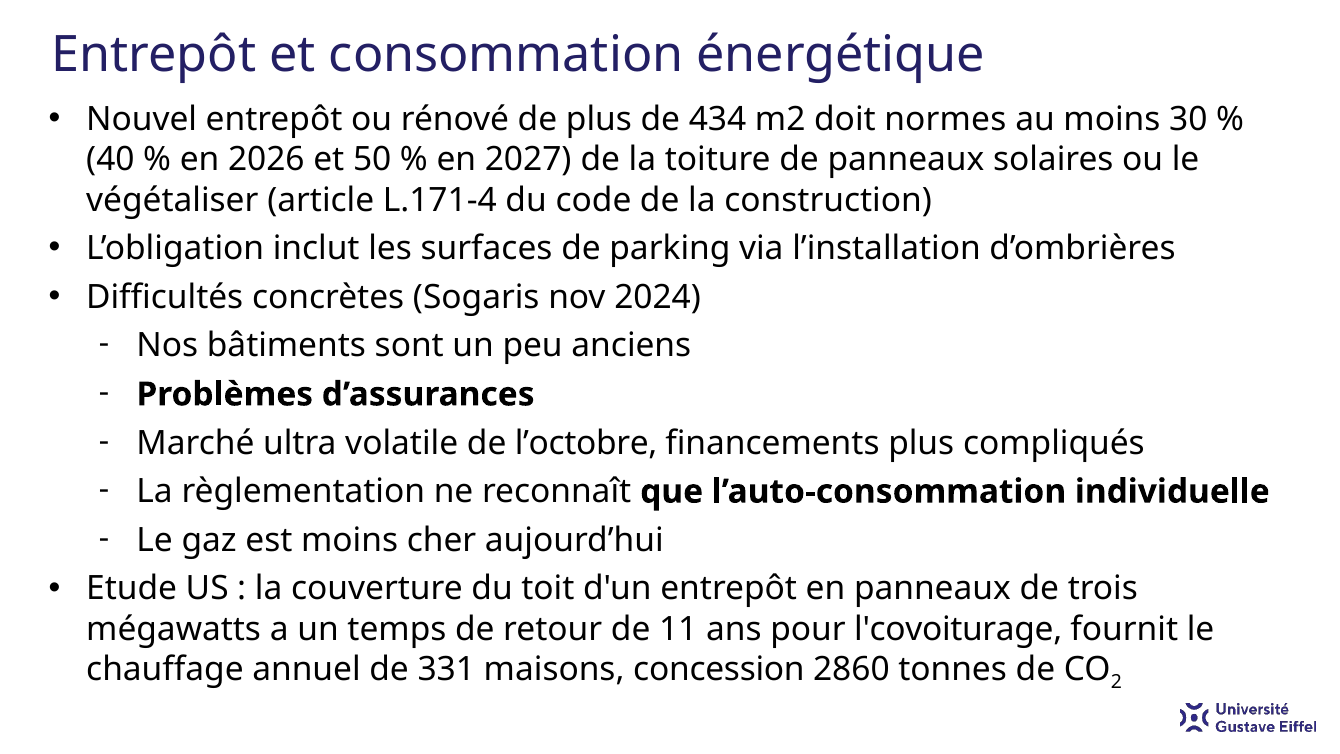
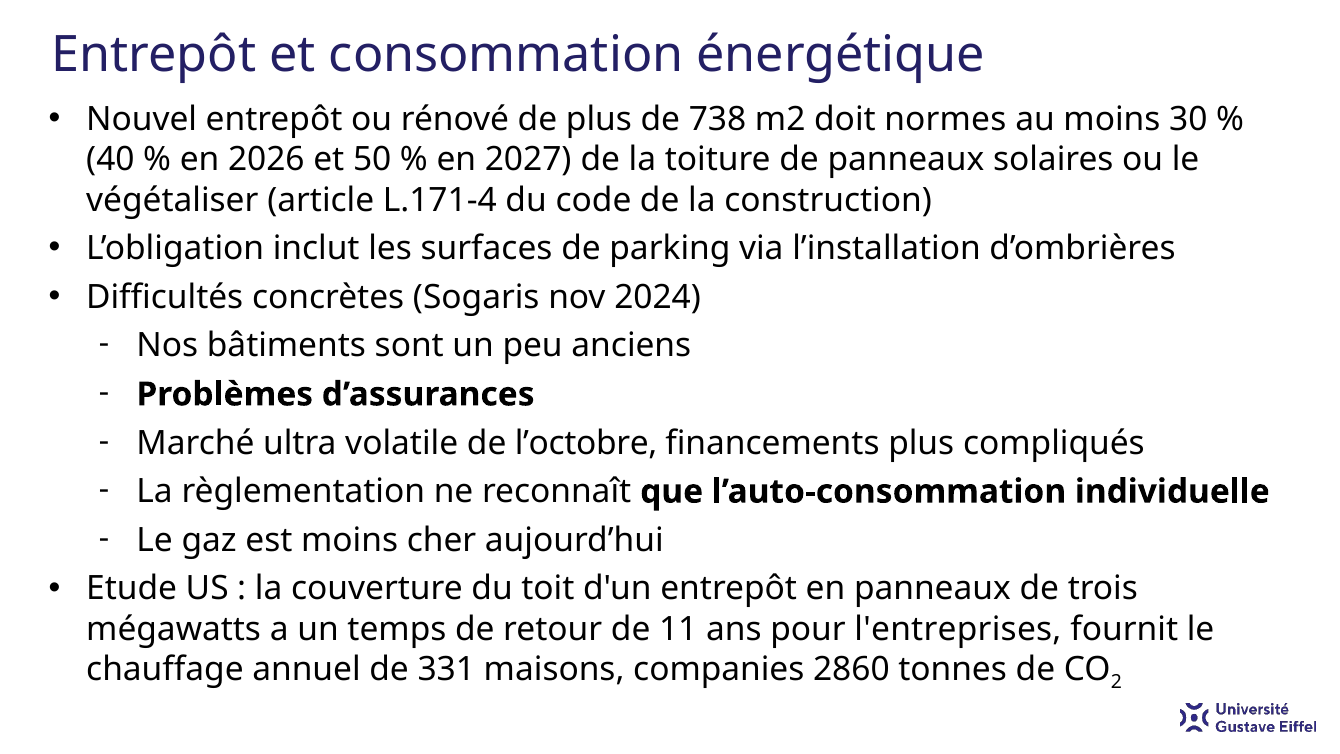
434: 434 -> 738
l'covoiturage: l'covoiturage -> l'entreprises
concession: concession -> companies
